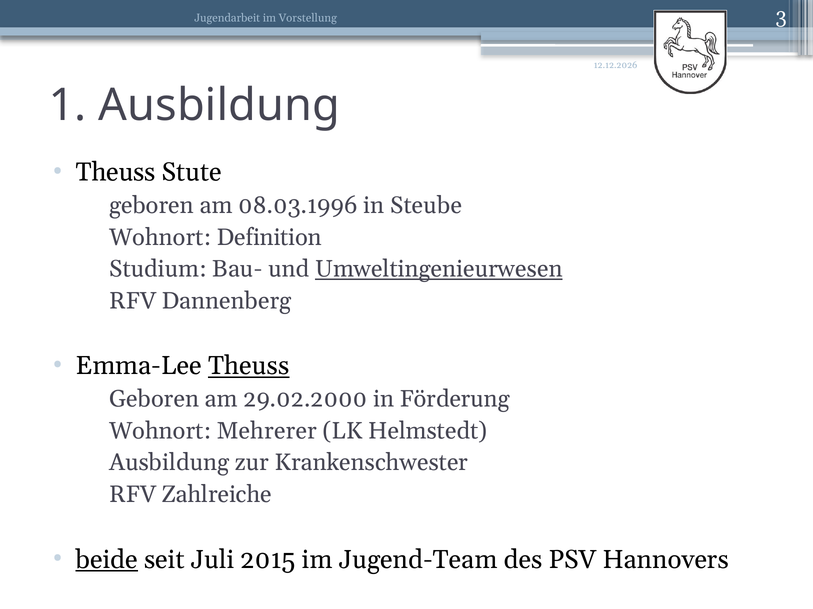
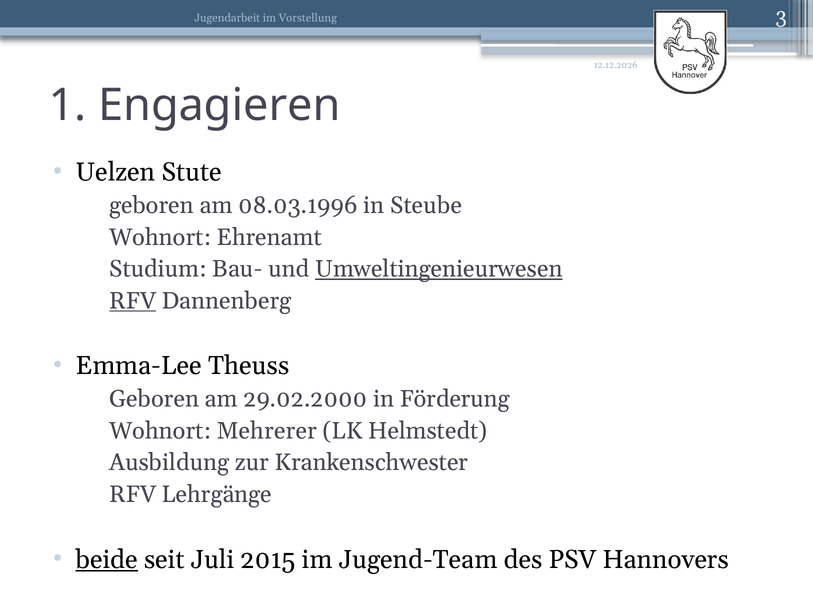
1 Ausbildung: Ausbildung -> Engagieren
Theuss at (116, 173): Theuss -> Uelzen
Definition: Definition -> Ehrenamt
RFV at (133, 301) underline: none -> present
Theuss at (249, 366) underline: present -> none
Zahlreiche: Zahlreiche -> Lehrgänge
